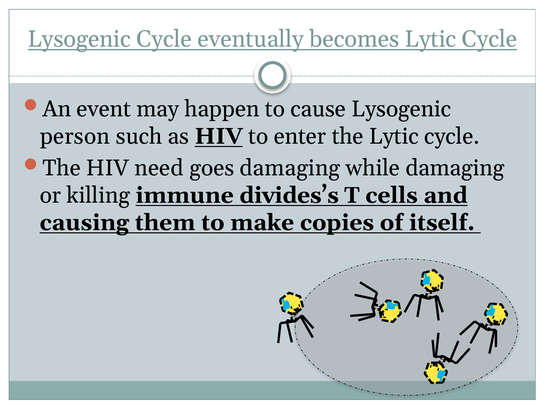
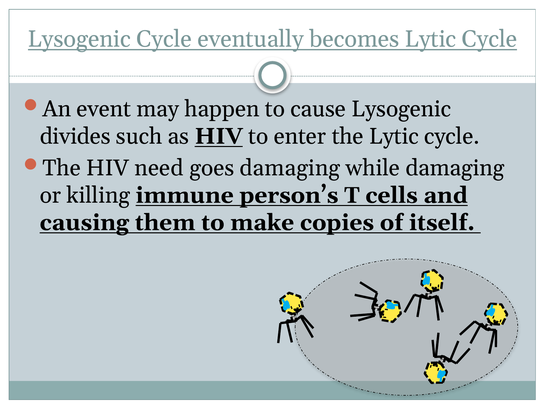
person: person -> divides
divides’s: divides’s -> person’s
